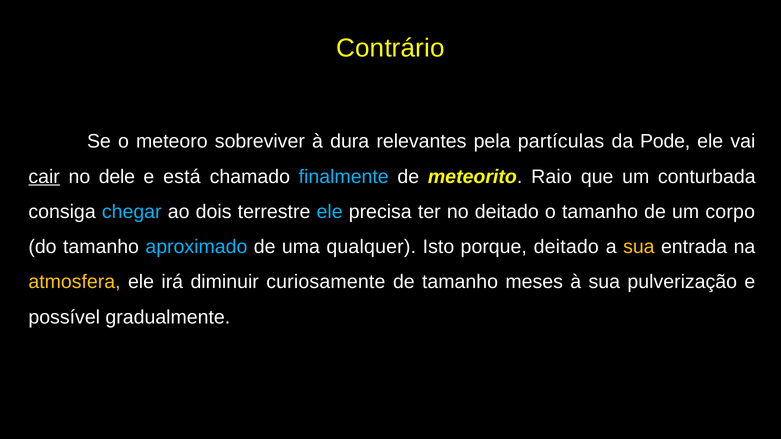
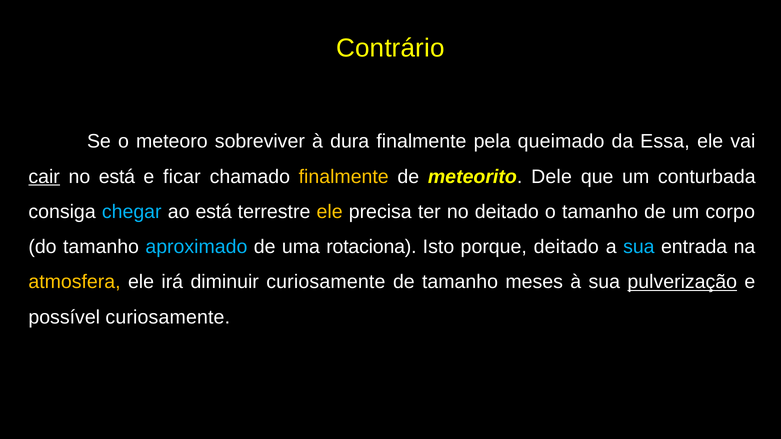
dura relevantes: relevantes -> finalmente
partículas: partículas -> queimado
Pode: Pode -> Essa
no dele: dele -> está
está: está -> ficar
finalmente at (344, 177) colour: light blue -> yellow
Raio: Raio -> Dele
ao dois: dois -> está
ele at (330, 212) colour: light blue -> yellow
qualquer: qualquer -> rotaciona
sua at (639, 247) colour: yellow -> light blue
pulverização underline: none -> present
possível gradualmente: gradualmente -> curiosamente
